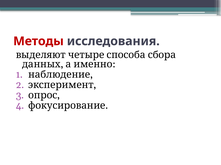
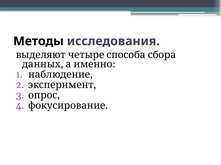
Методы colour: red -> black
